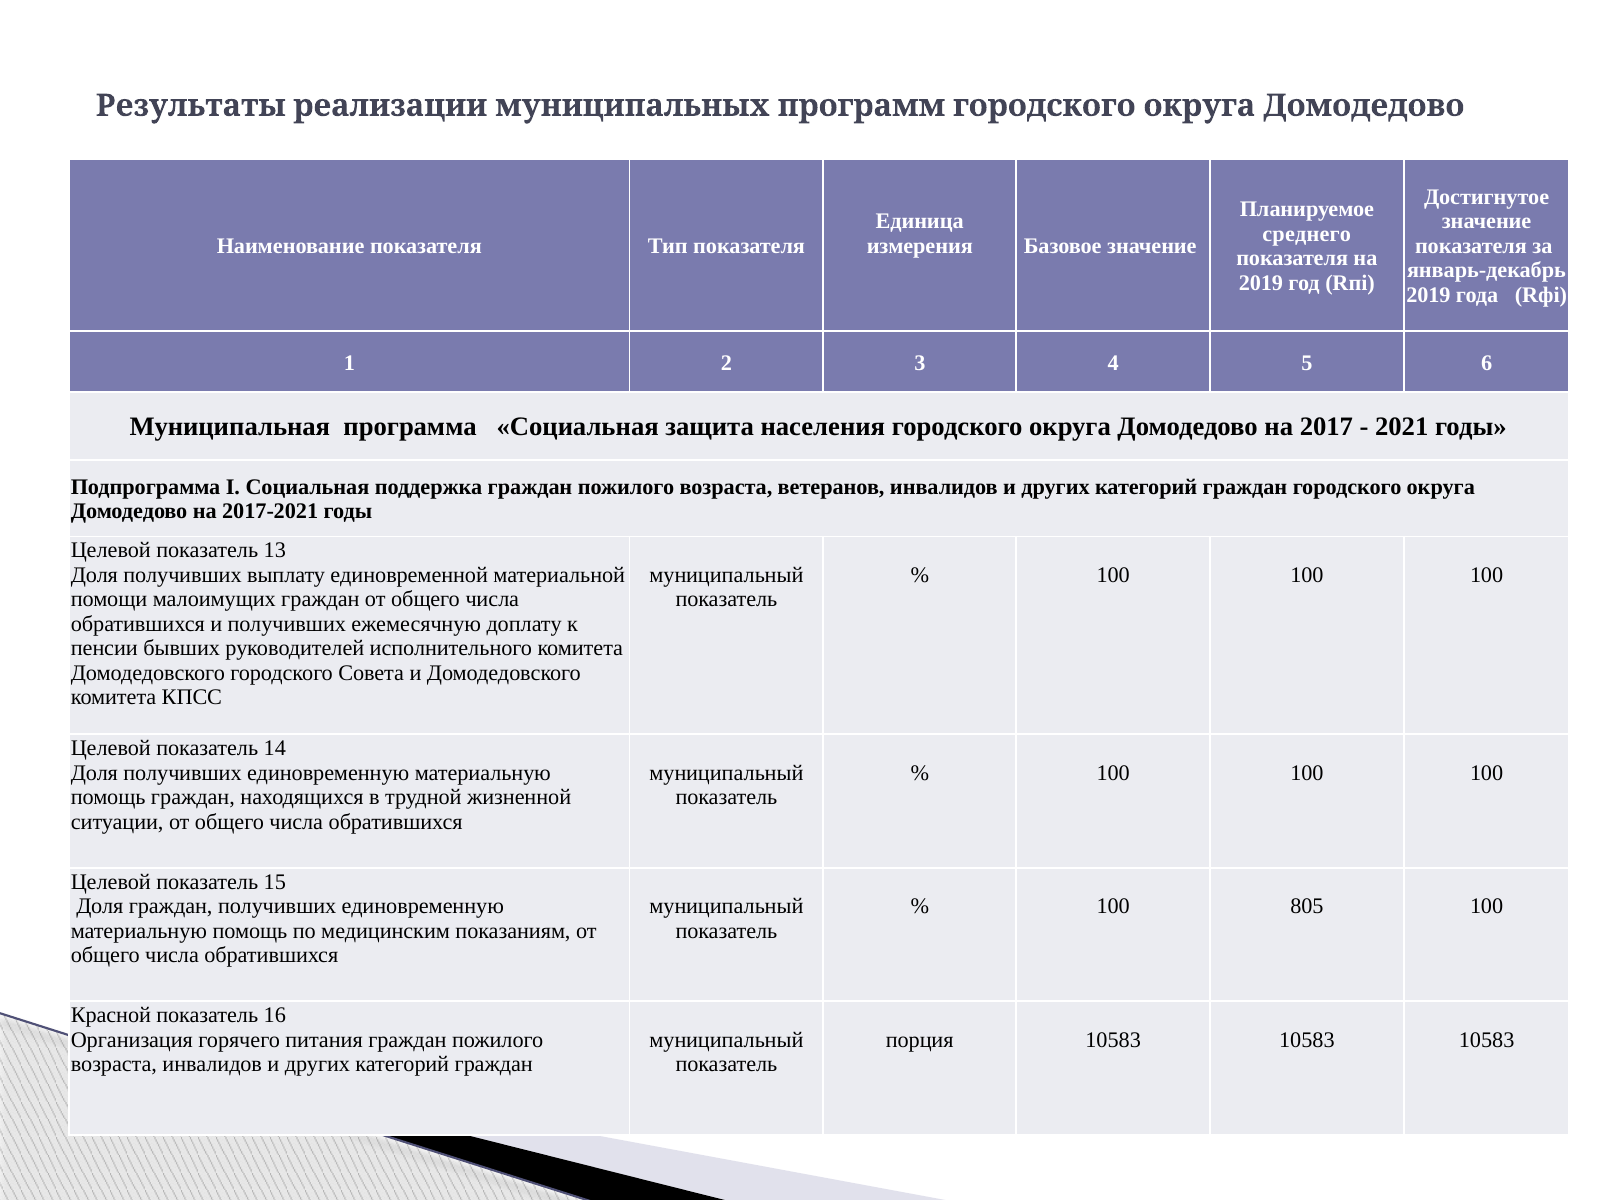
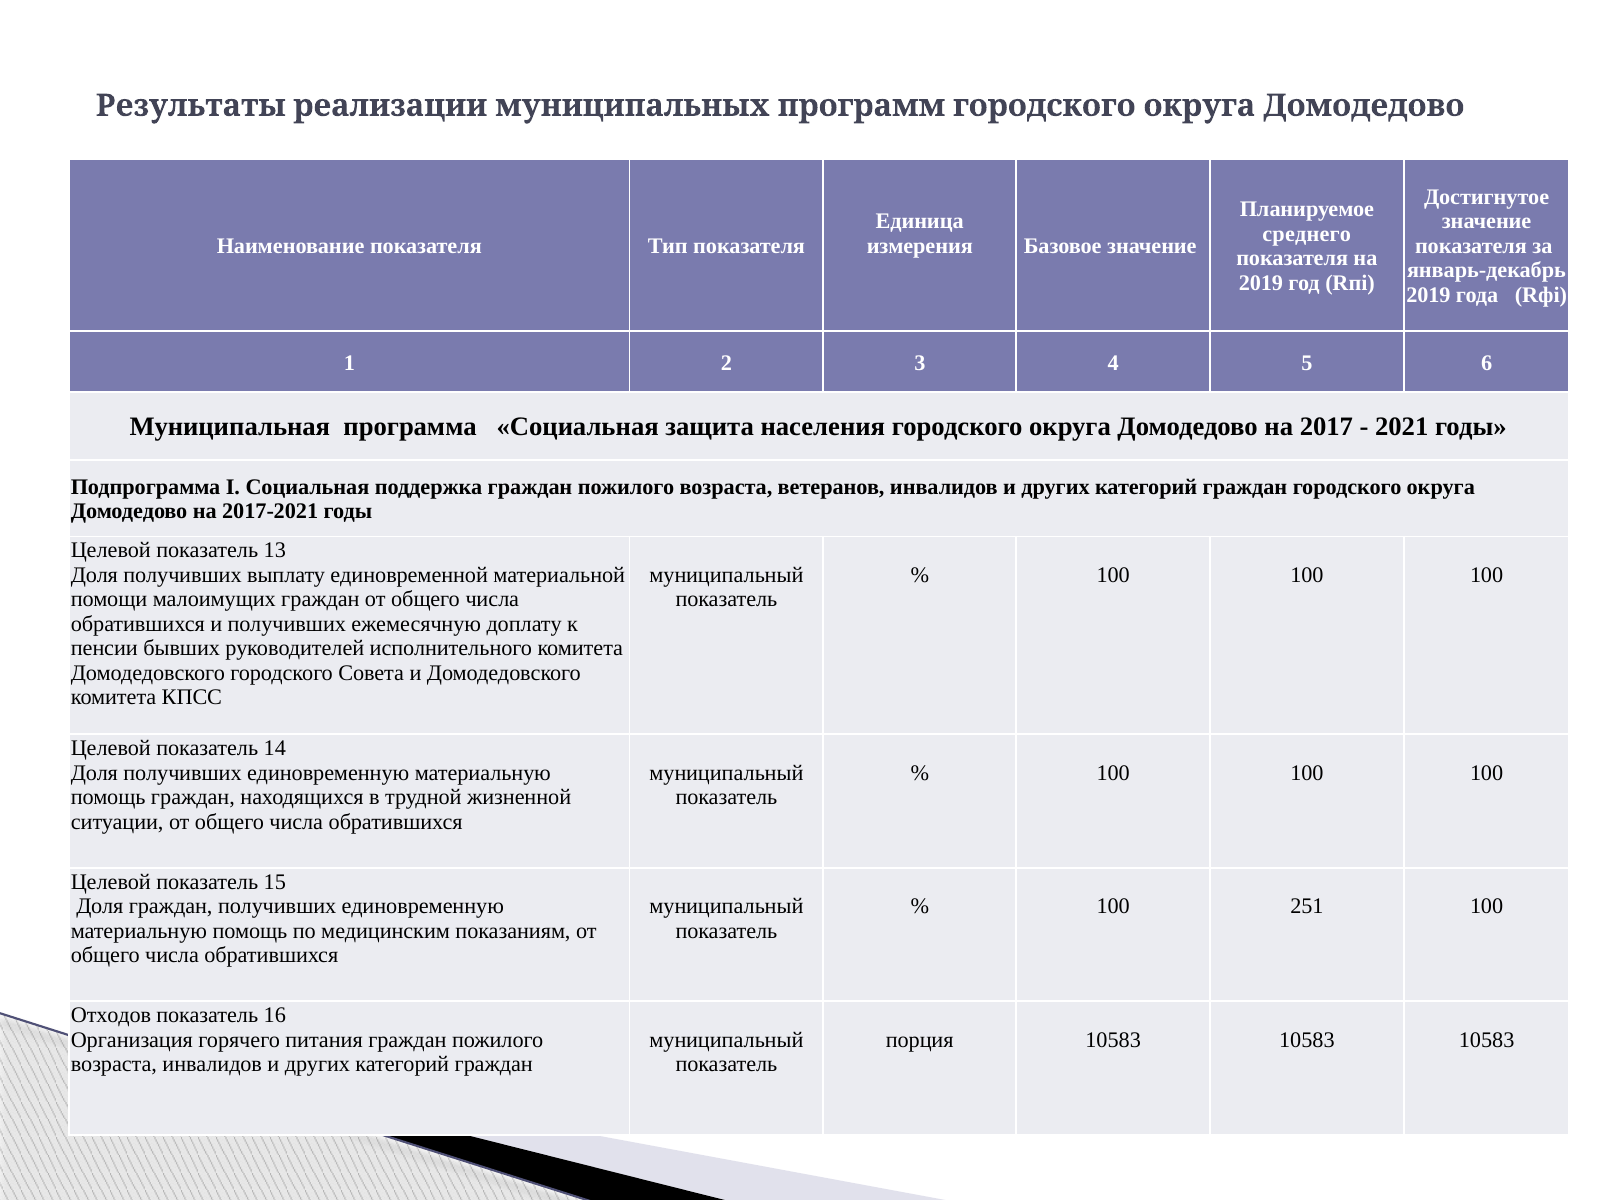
805: 805 -> 251
Красной: Красной -> Отходов
